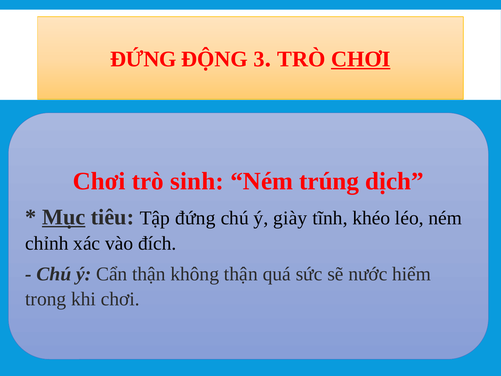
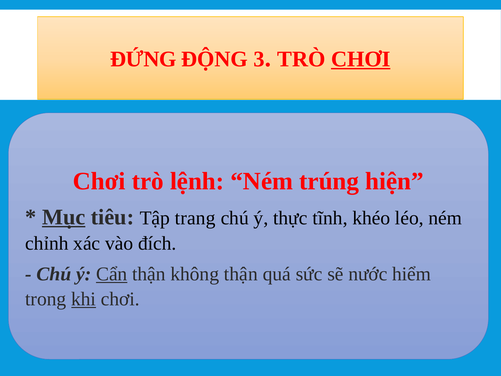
sinh: sinh -> lệnh
dịch: dịch -> hiện
Tập đứng: đứng -> trang
giày: giày -> thực
Cẩn underline: none -> present
khi underline: none -> present
